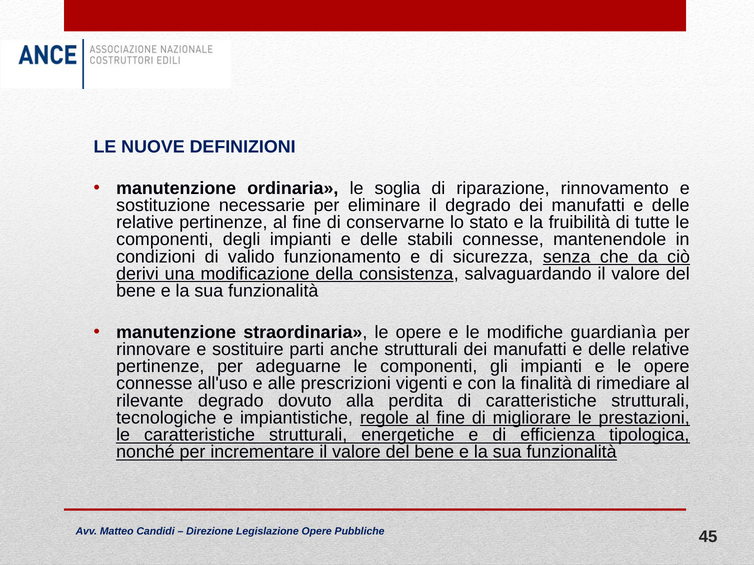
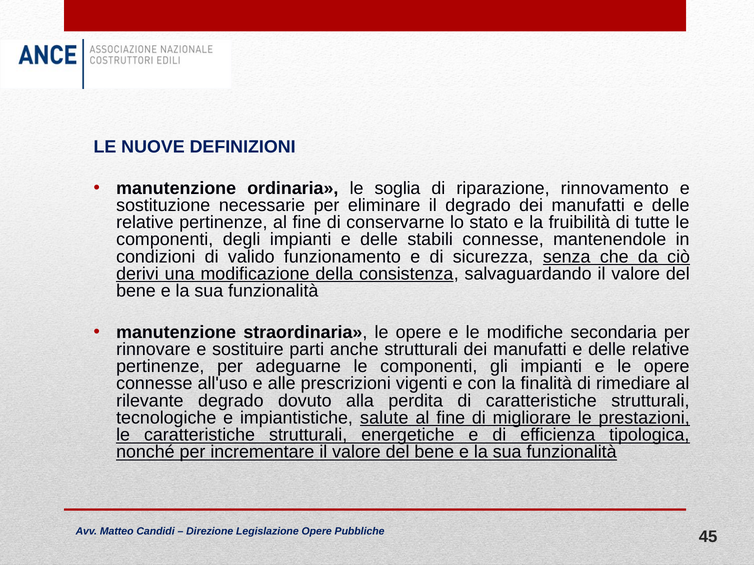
guardianìa: guardianìa -> secondaria
regole: regole -> salute
